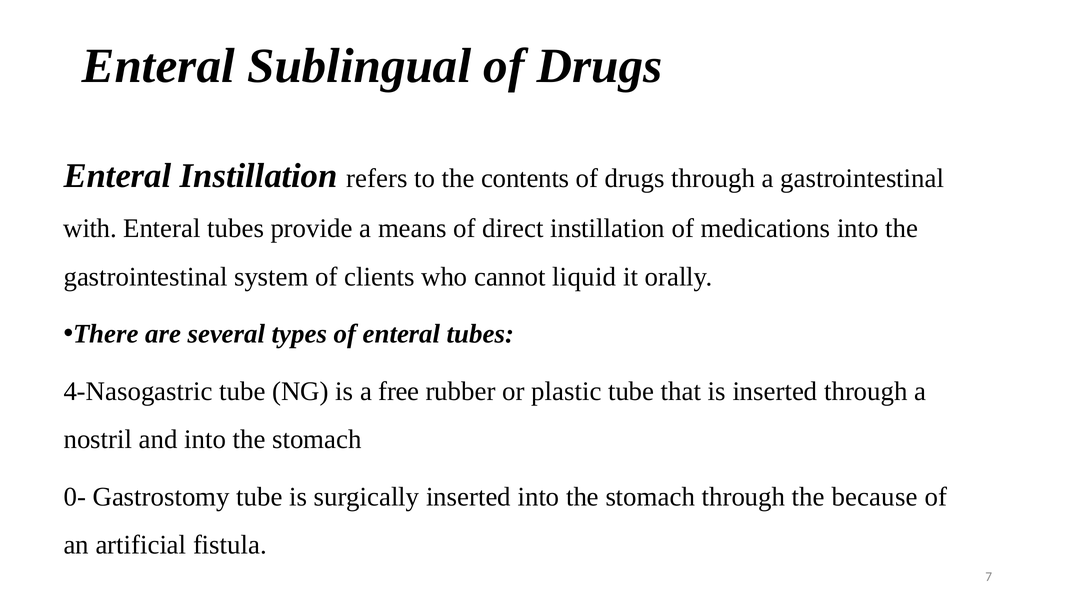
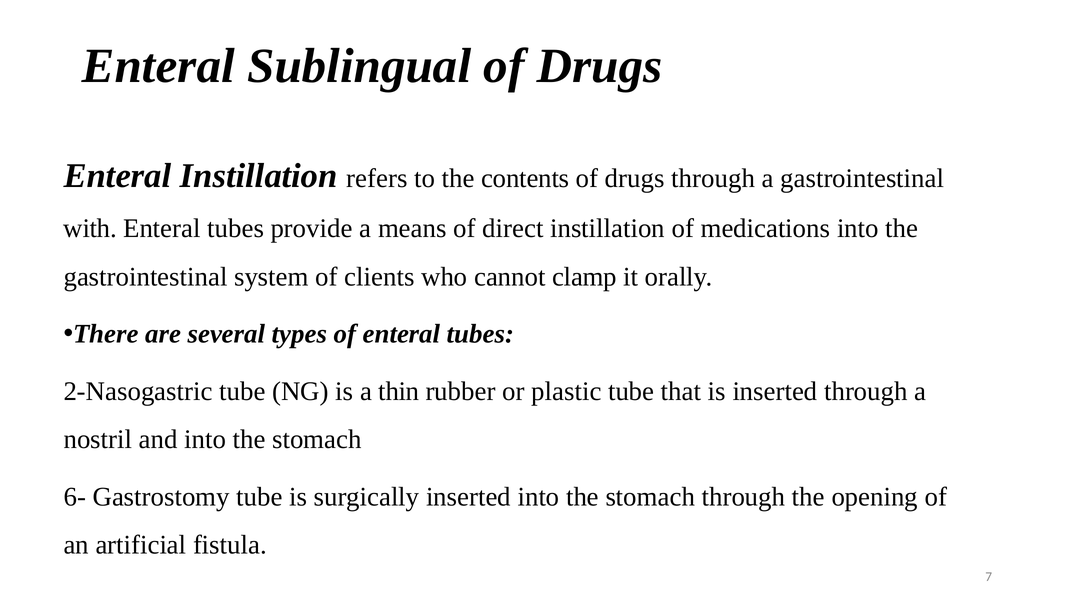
liquid: liquid -> clamp
4-Nasogastric: 4-Nasogastric -> 2-Nasogastric
free: free -> thin
0-: 0- -> 6-
because: because -> opening
